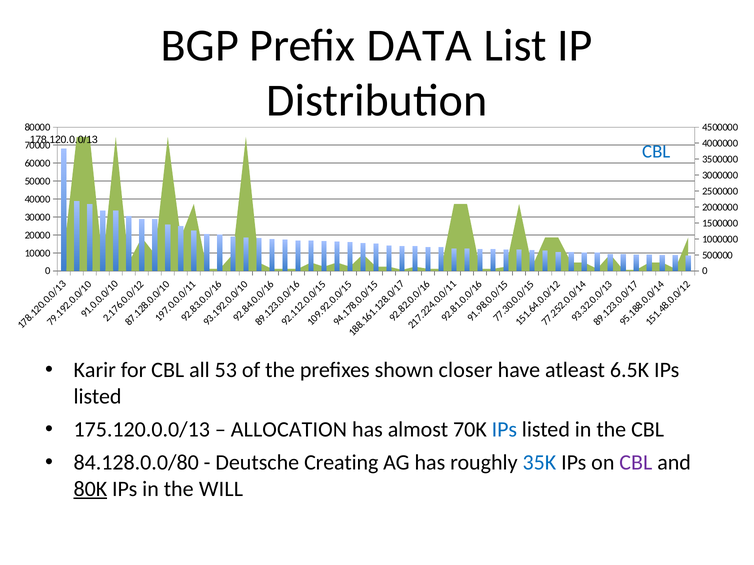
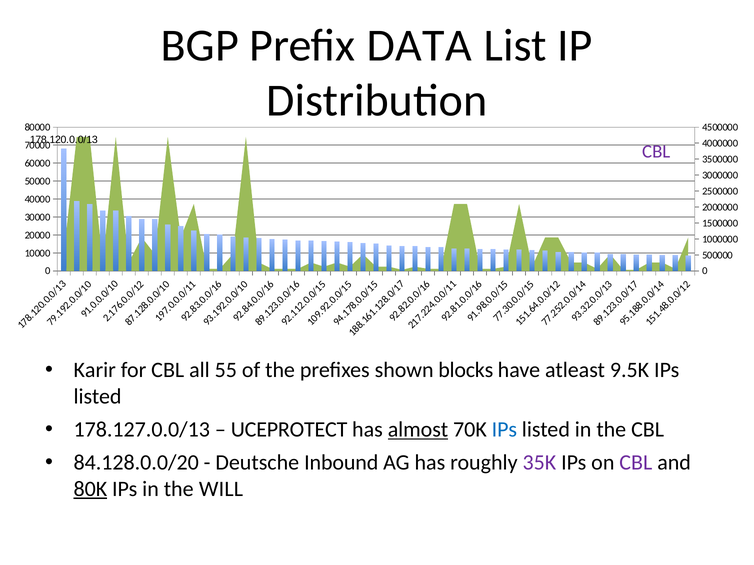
CBL at (656, 152) colour: blue -> purple
53: 53 -> 55
closer: closer -> blocks
6.5K: 6.5K -> 9.5K
175.120.0.0/13: 175.120.0.0/13 -> 178.127.0.0/13
ALLOCATION: ALLOCATION -> UCEPROTECT
almost underline: none -> present
84.128.0.0/80: 84.128.0.0/80 -> 84.128.0.0/20
Creating: Creating -> Inbound
35K colour: blue -> purple
